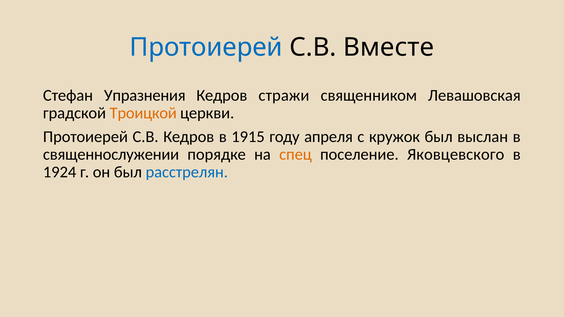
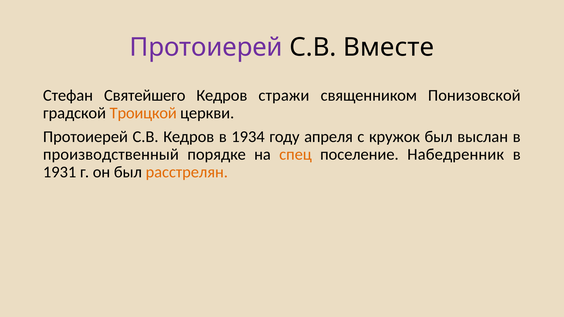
Протоиерей at (206, 47) colour: blue -> purple
Упразнения: Упразнения -> Святейшего
Левашовская: Левашовская -> Понизовской
1915: 1915 -> 1934
священнослужении: священнослужении -> производственный
Яковцевского: Яковцевского -> Набедренник
1924: 1924 -> 1931
расстрелян colour: blue -> orange
